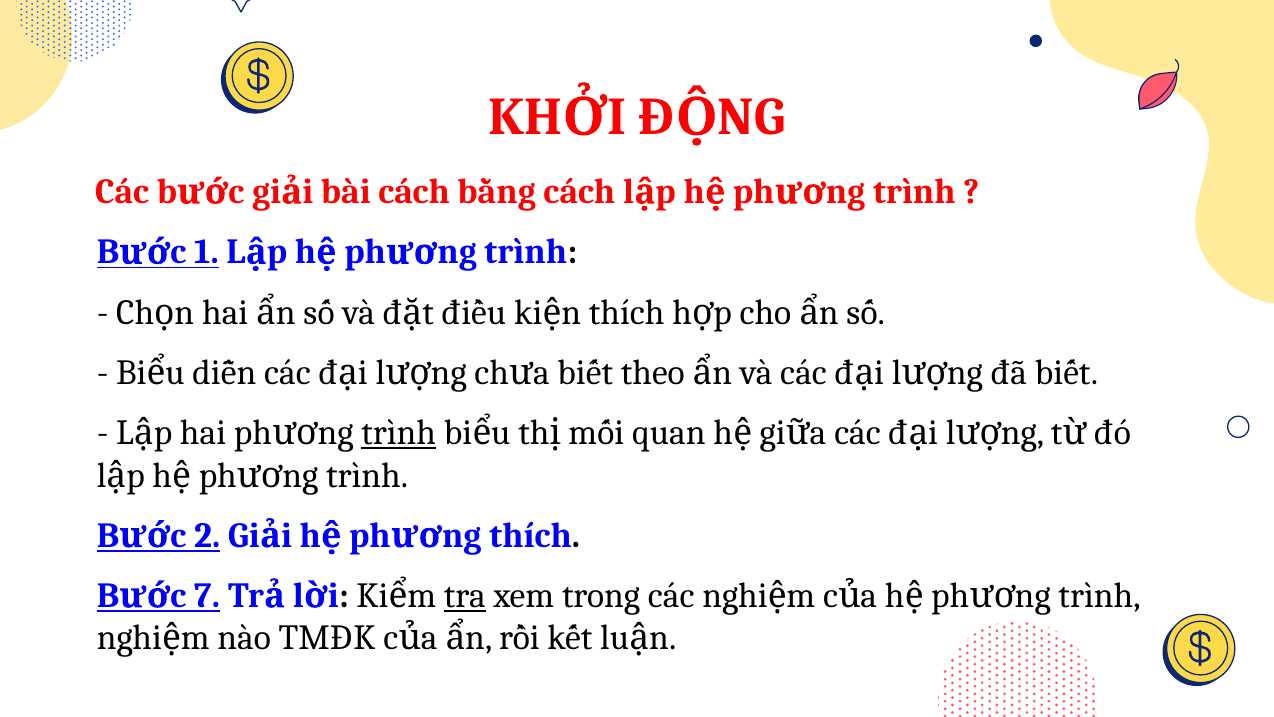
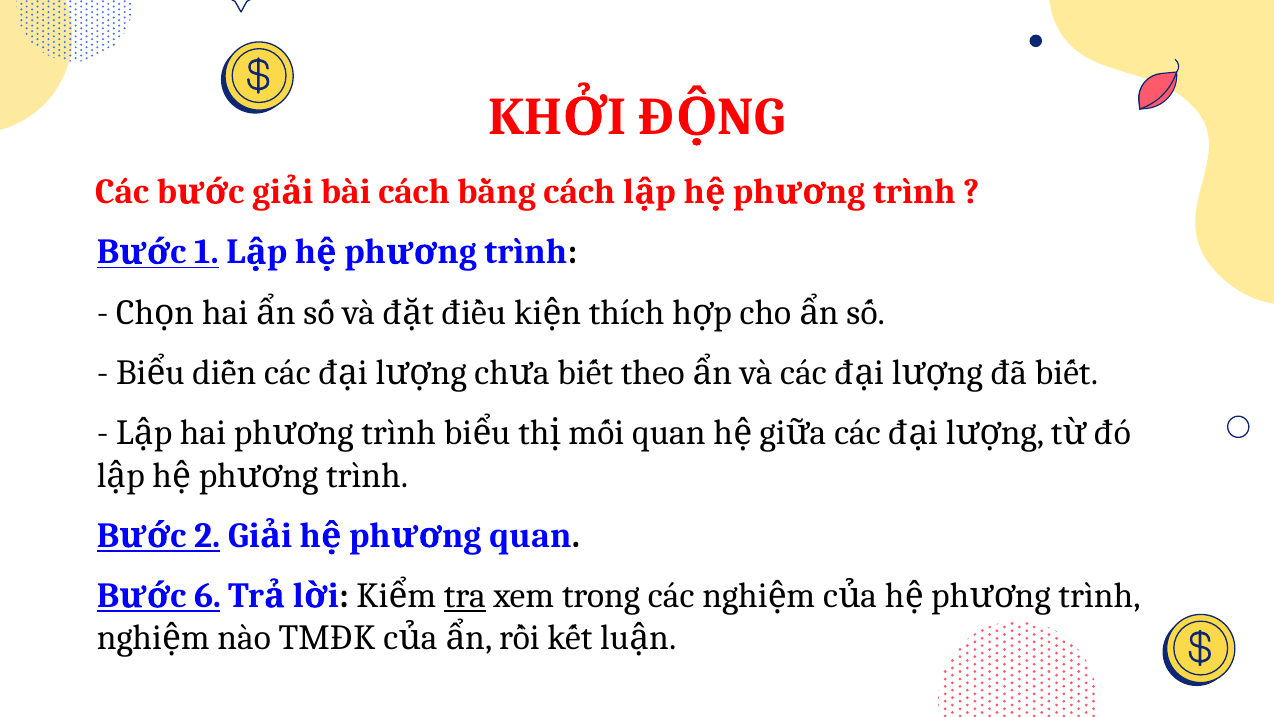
trình at (399, 433) underline: present -> none
thích at (531, 535): thích -> quan
7: 7 -> 6
